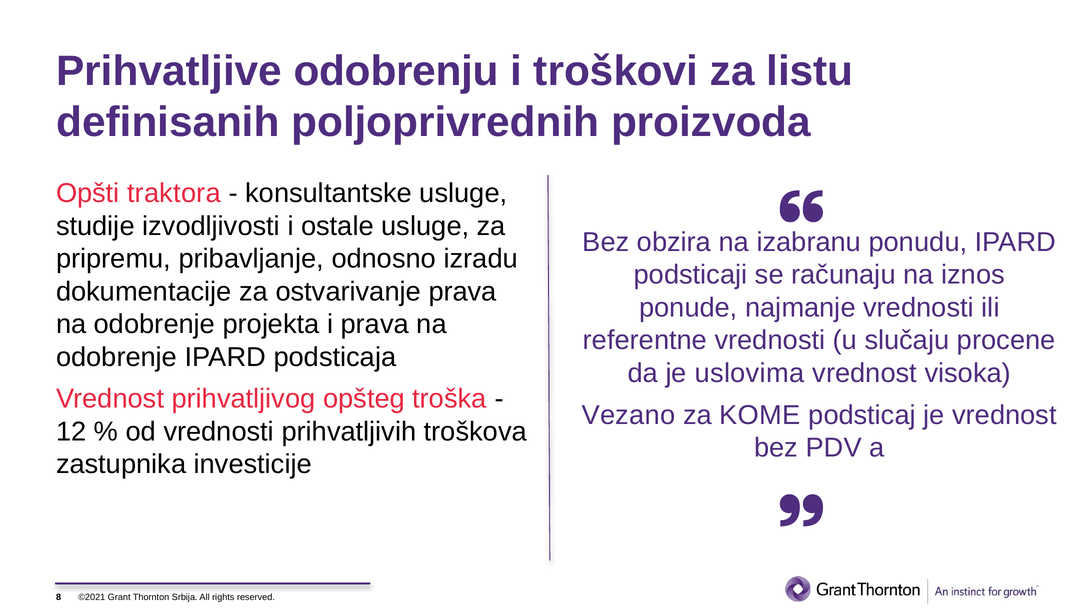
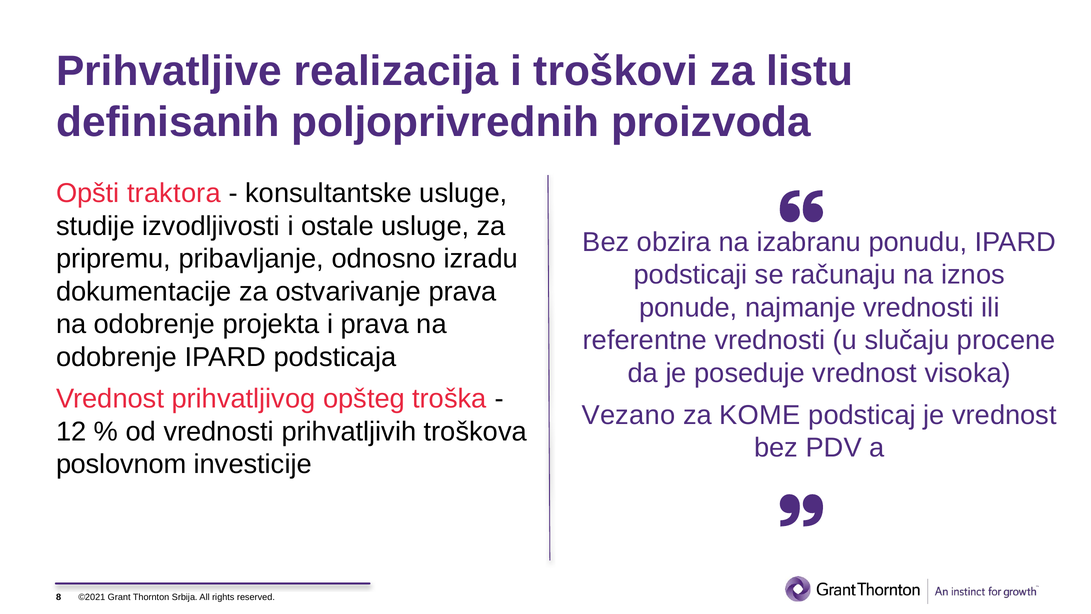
odobrenju: odobrenju -> realizacija
uslovima: uslovima -> poseduje
zastupnika: zastupnika -> poslovnom
